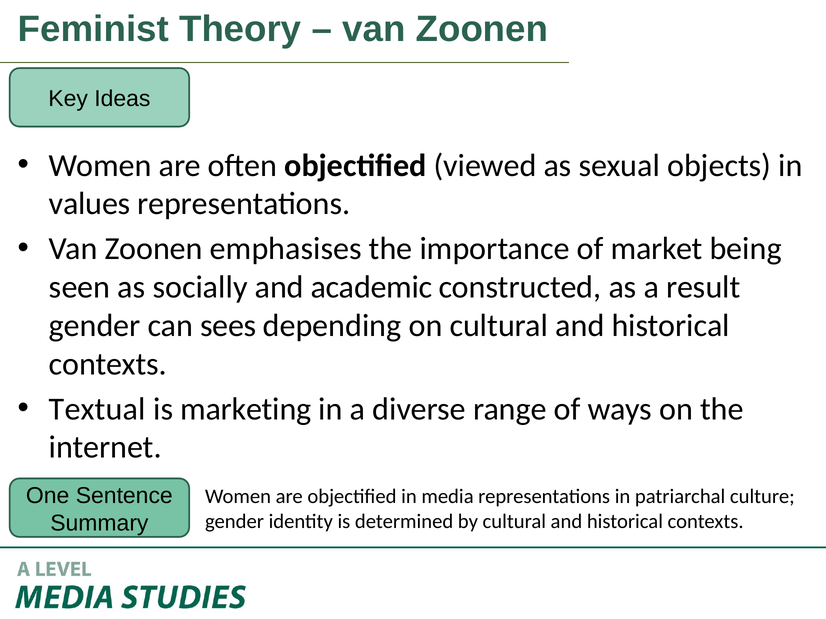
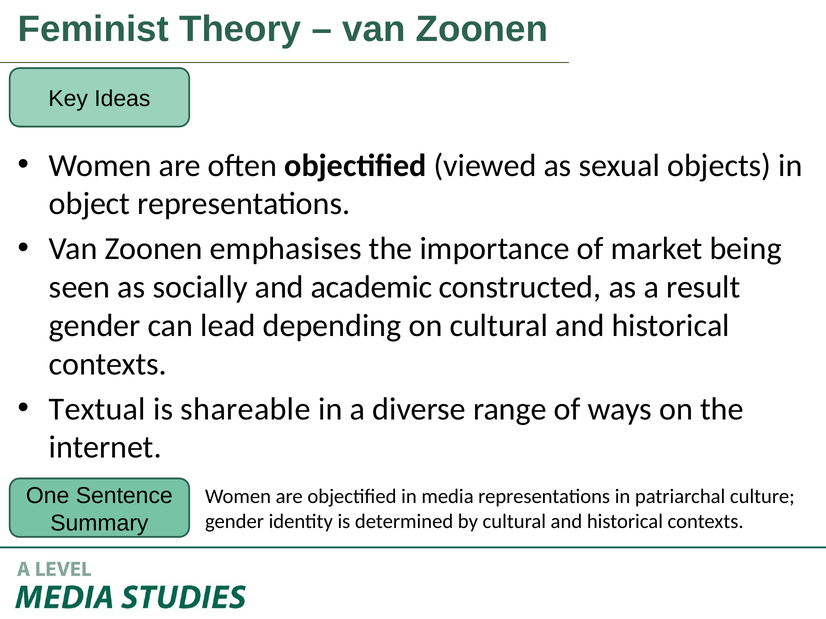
values: values -> object
sees: sees -> lead
marketing: marketing -> shareable
